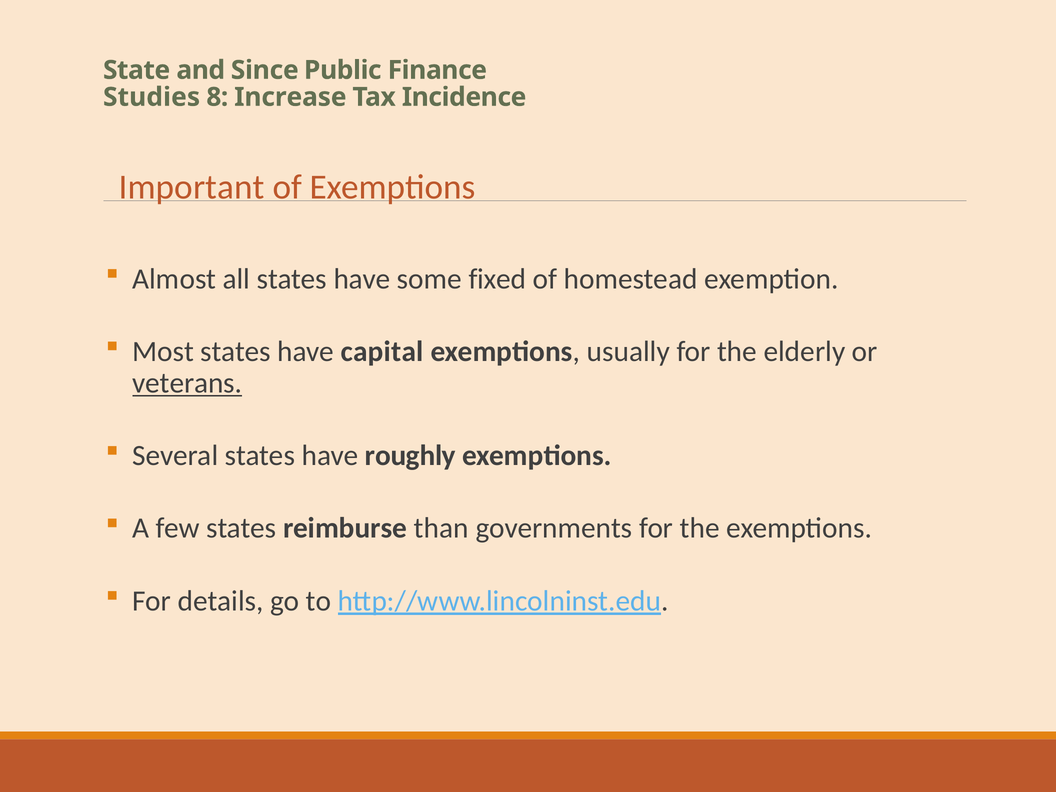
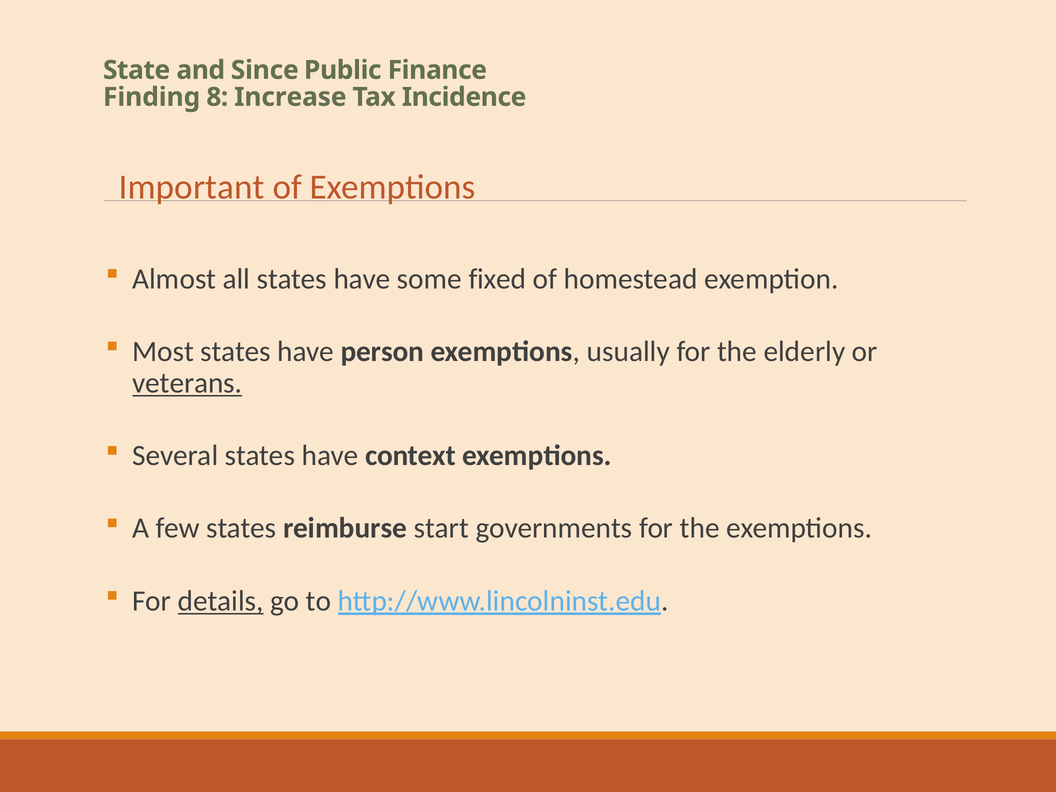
Studies: Studies -> Finding
capital: capital -> person
roughly: roughly -> context
than: than -> start
details underline: none -> present
